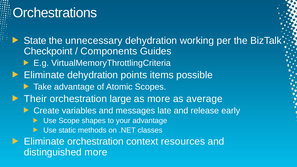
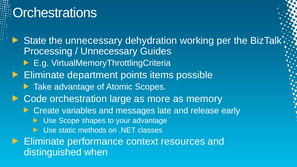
Checkpoint: Checkpoint -> Processing
Components at (109, 51): Components -> Unnecessary
Eliminate dehydration: dehydration -> department
Their: Their -> Code
average: average -> memory
Eliminate orchestration: orchestration -> performance
distinguished more: more -> when
